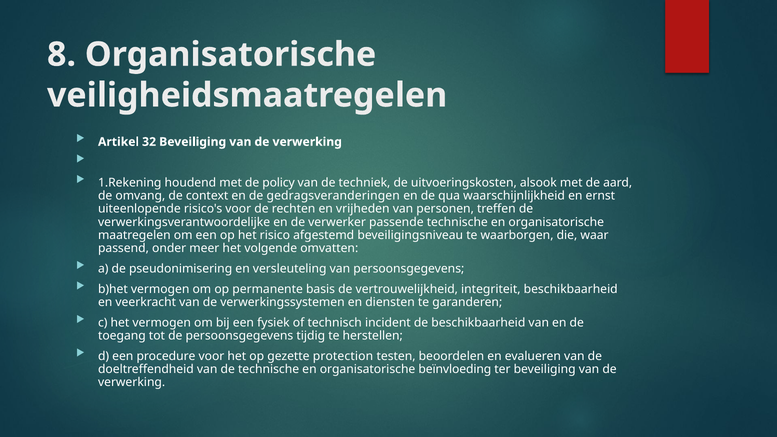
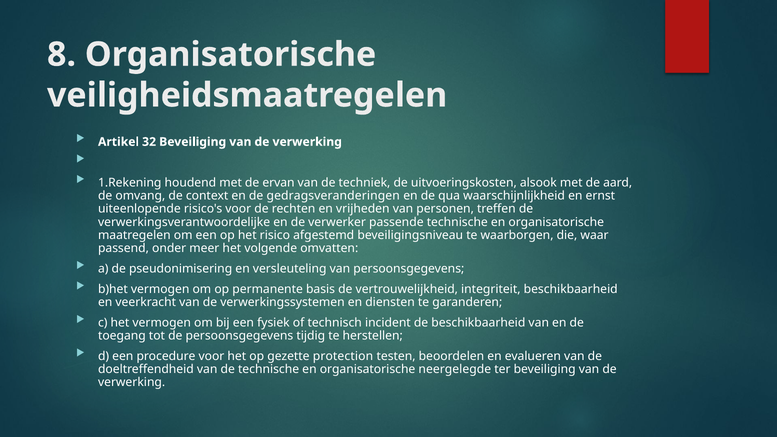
policy: policy -> ervan
beïnvloeding: beïnvloeding -> neergelegde
